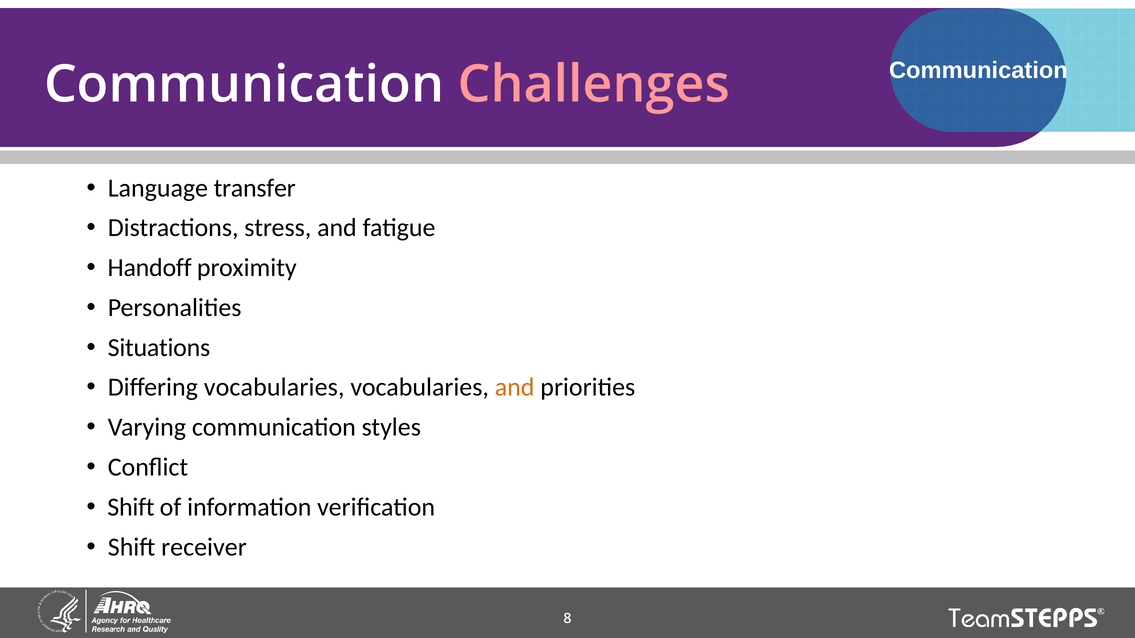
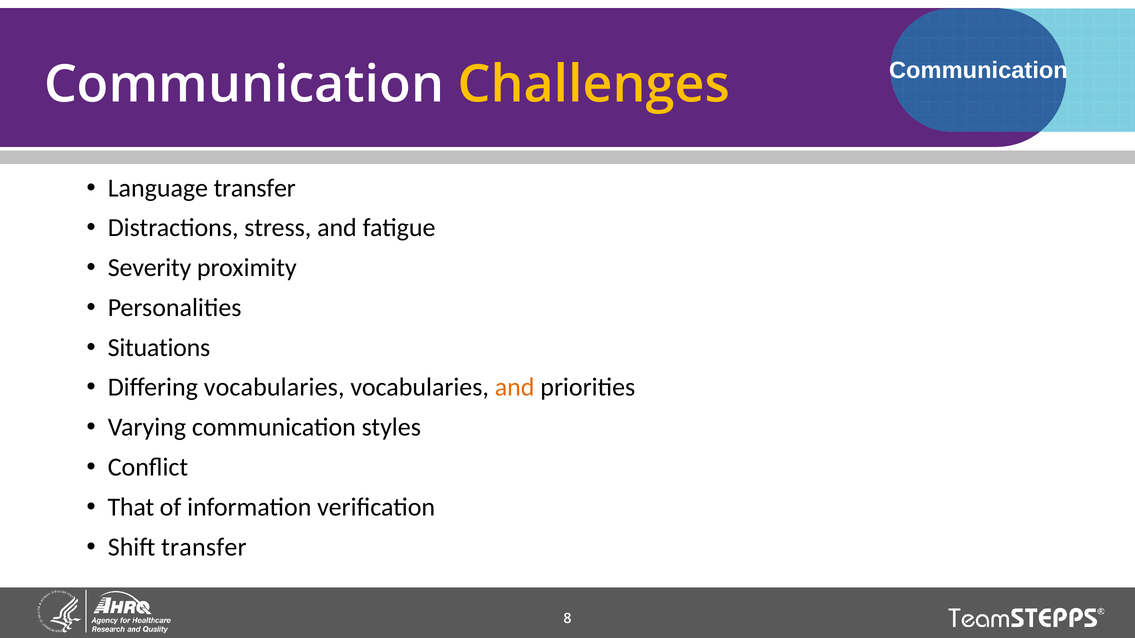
Challenges colour: pink -> yellow
Handoff: Handoff -> Severity
Shift at (131, 507): Shift -> That
Shift receiver: receiver -> transfer
